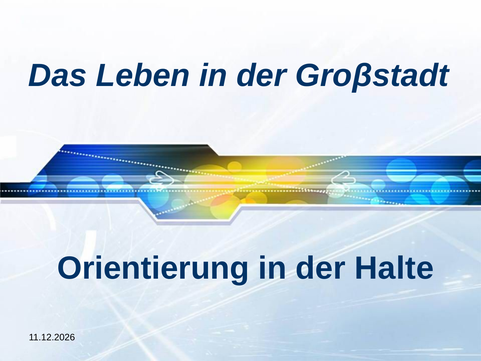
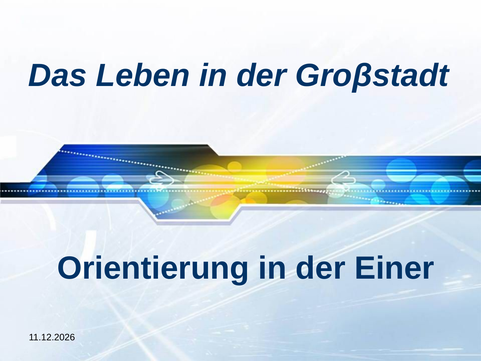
Halte: Halte -> Einer
